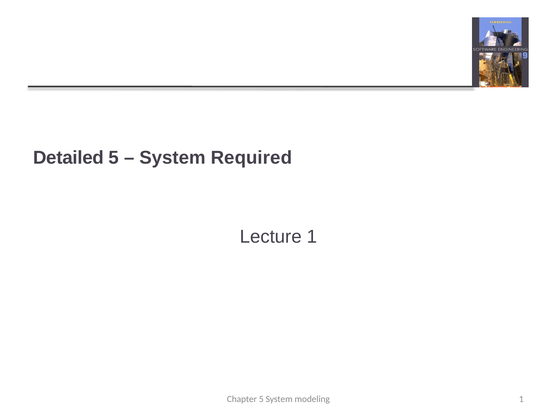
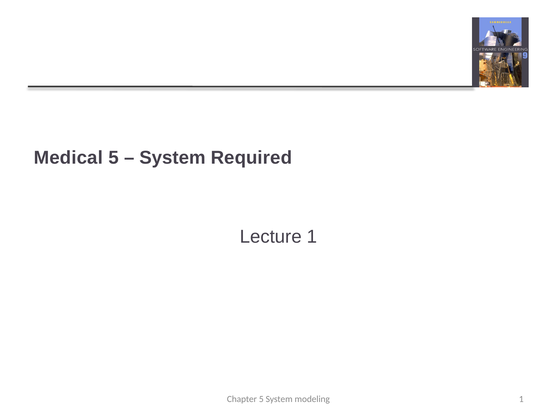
Detailed: Detailed -> Medical
